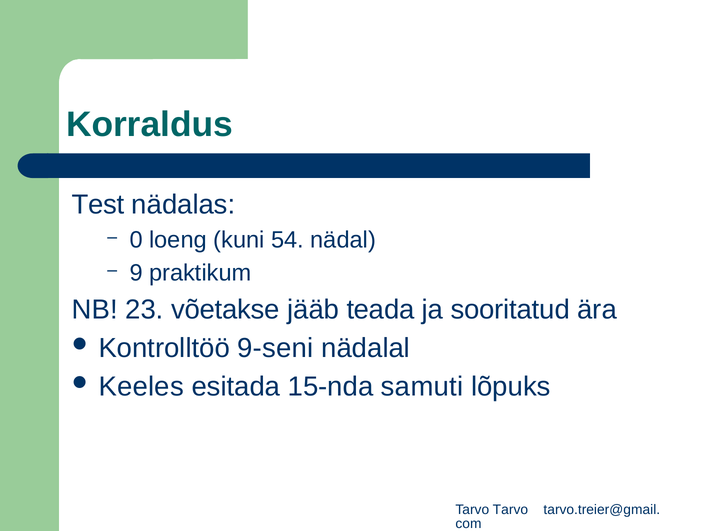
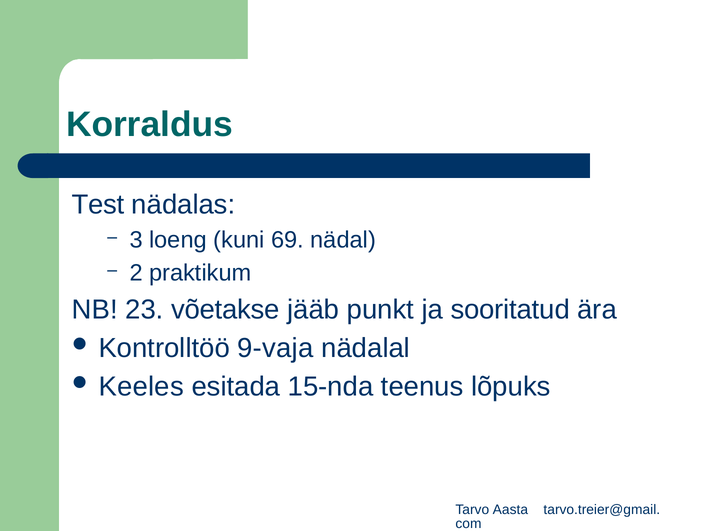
0: 0 -> 3
54: 54 -> 69
9: 9 -> 2
teada: teada -> punkt
9-seni: 9-seni -> 9-vaja
samuti: samuti -> teenus
Tarvo Tarvo: Tarvo -> Aasta
